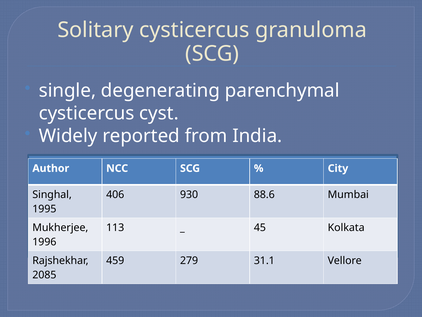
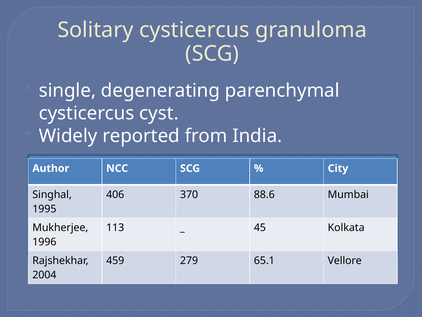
930: 930 -> 370
31.1: 31.1 -> 65.1
2085: 2085 -> 2004
